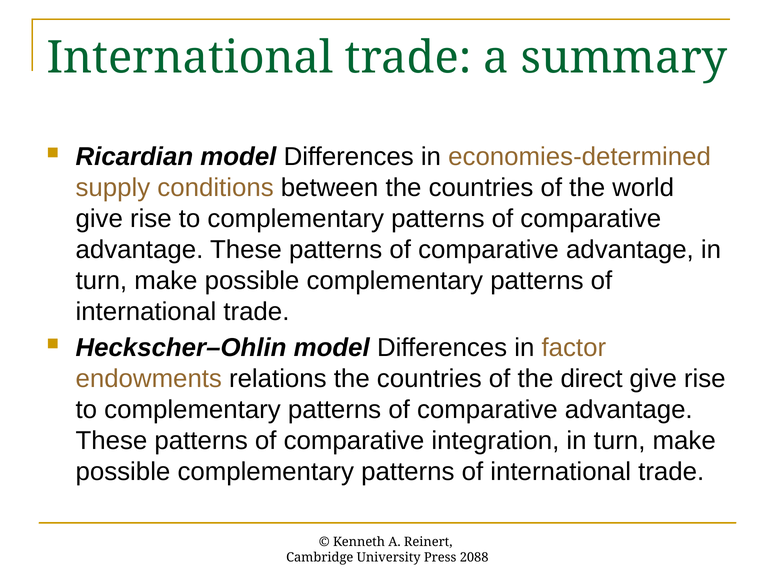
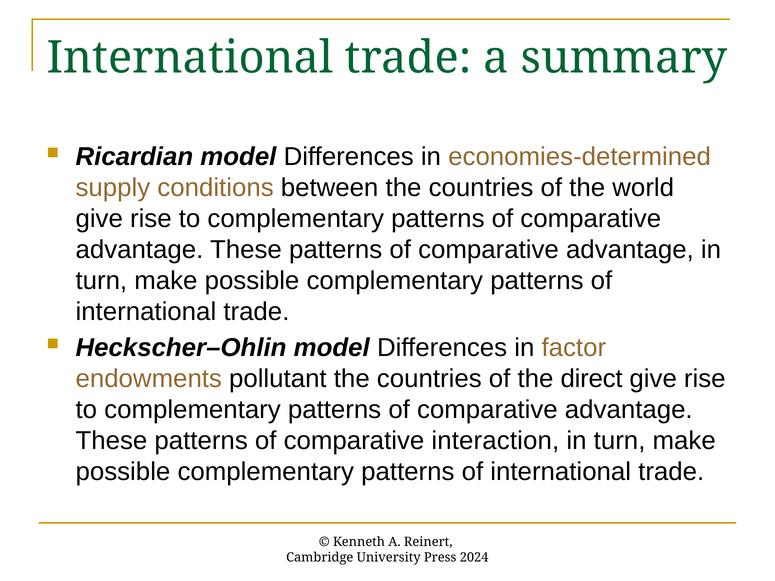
relations: relations -> pollutant
integration: integration -> interaction
2088: 2088 -> 2024
